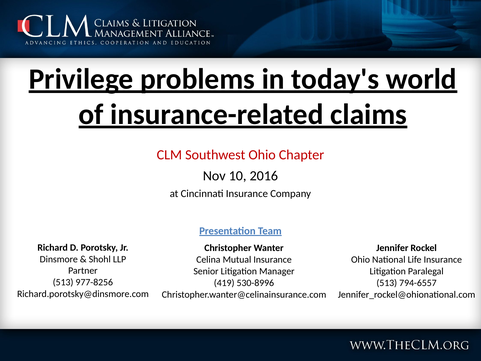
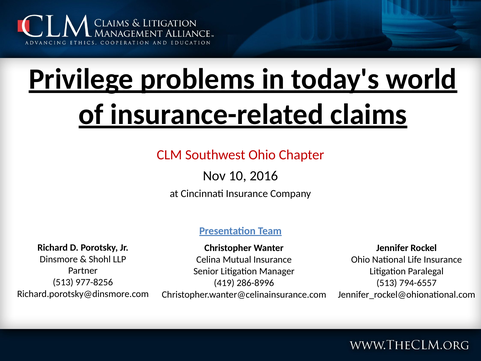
530-8996: 530-8996 -> 286-8996
